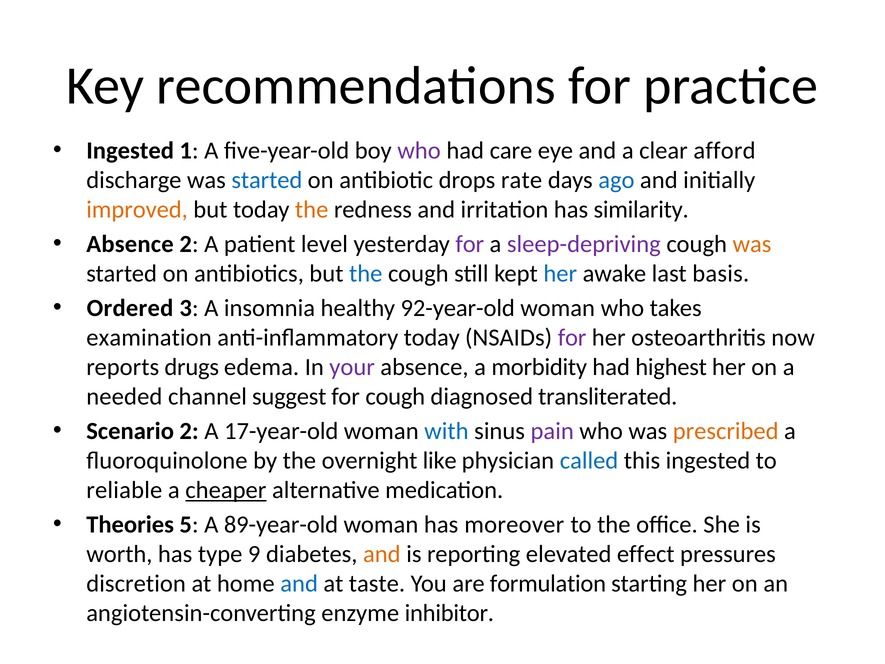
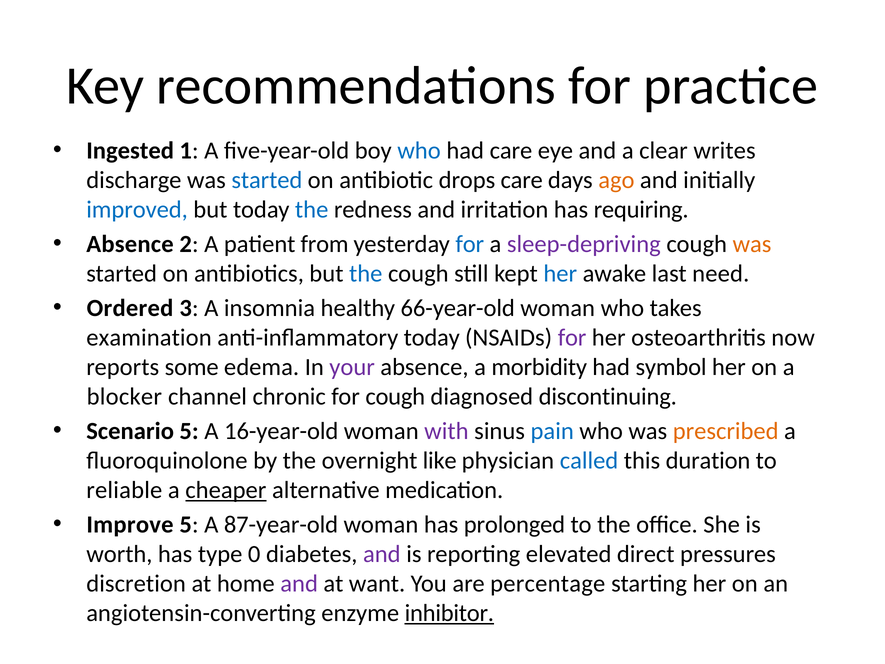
who at (419, 151) colour: purple -> blue
afford: afford -> writes
drops rate: rate -> care
ago colour: blue -> orange
improved colour: orange -> blue
the at (312, 210) colour: orange -> blue
similarity: similarity -> requiring
level: level -> from
for at (470, 244) colour: purple -> blue
basis: basis -> need
92-year-old: 92-year-old -> 66-year-old
drugs: drugs -> some
highest: highest -> symbol
needed: needed -> blocker
suggest: suggest -> chronic
transliterated: transliterated -> discontinuing
Scenario 2: 2 -> 5
17-year-old: 17-year-old -> 16-year-old
with colour: blue -> purple
pain colour: purple -> blue
this ingested: ingested -> duration
Theories: Theories -> Improve
89-year-old: 89-year-old -> 87-year-old
moreover: moreover -> prolonged
9: 9 -> 0
and at (382, 554) colour: orange -> purple
effect: effect -> direct
and at (299, 583) colour: blue -> purple
taste: taste -> want
formulation: formulation -> percentage
inhibitor underline: none -> present
